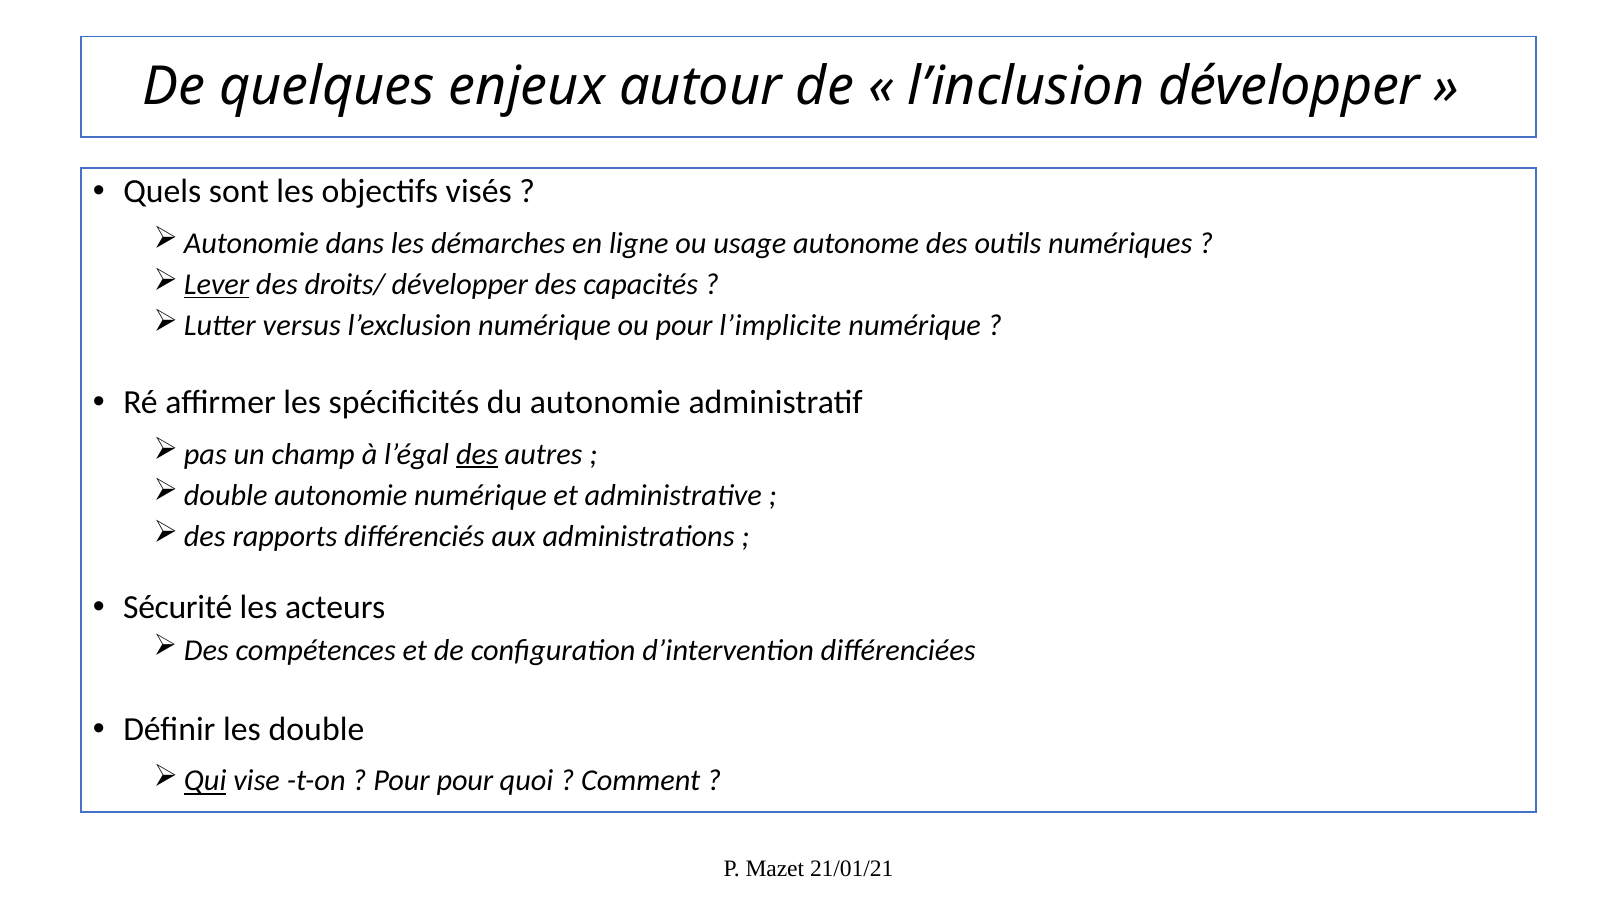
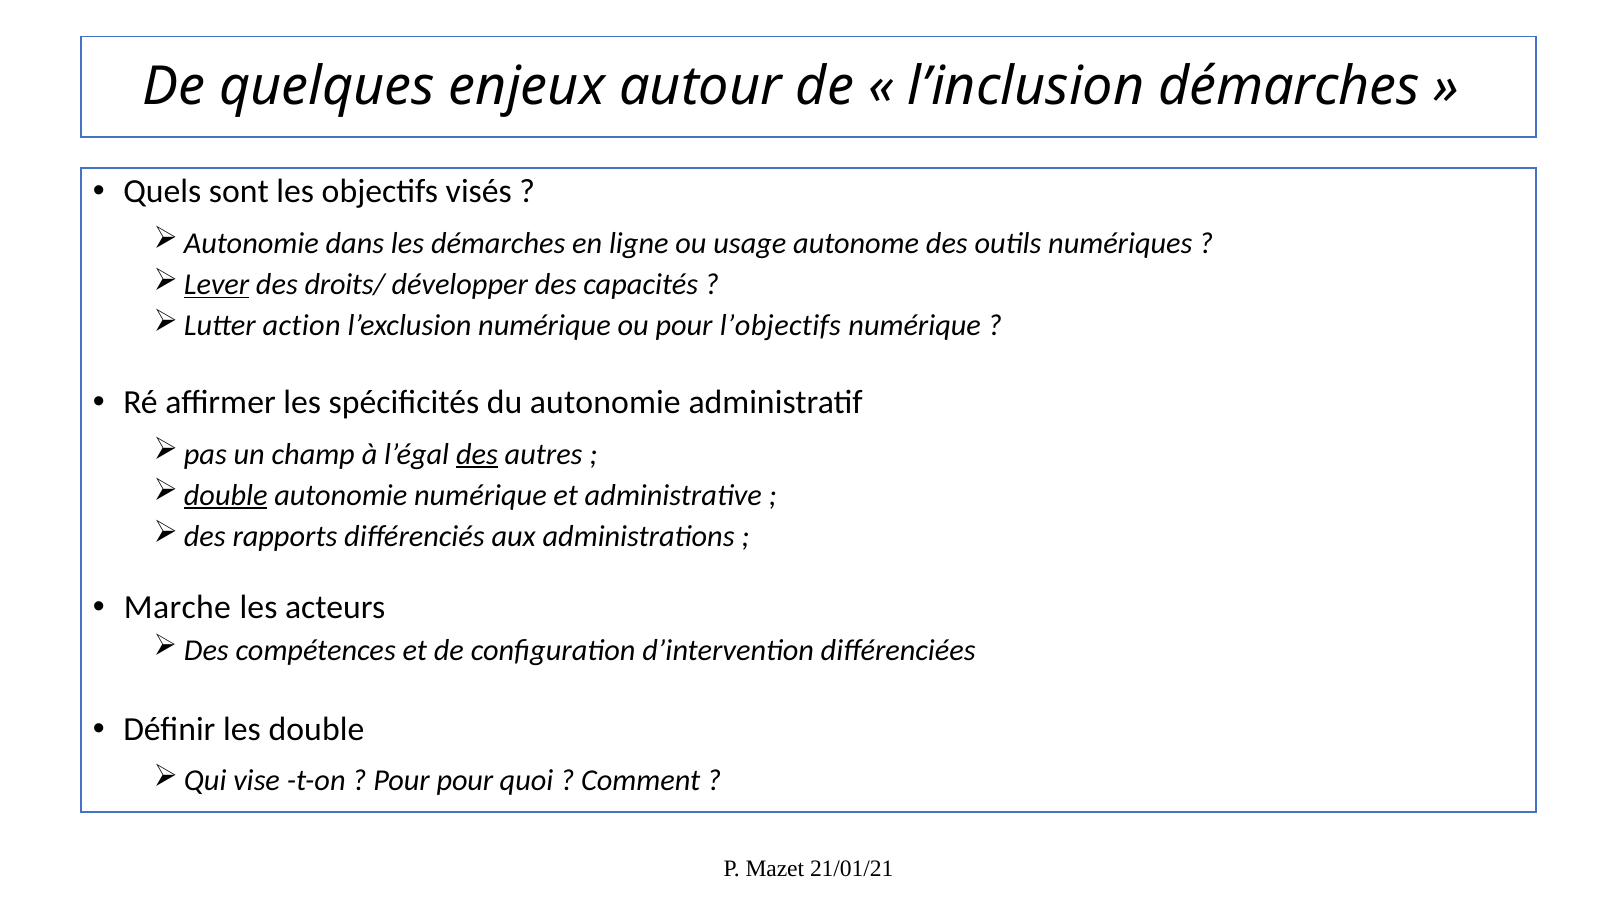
l’inclusion développer: développer -> démarches
versus: versus -> action
l’implicite: l’implicite -> l’objectifs
double at (226, 496) underline: none -> present
Sécurité: Sécurité -> Marche
Qui underline: present -> none
